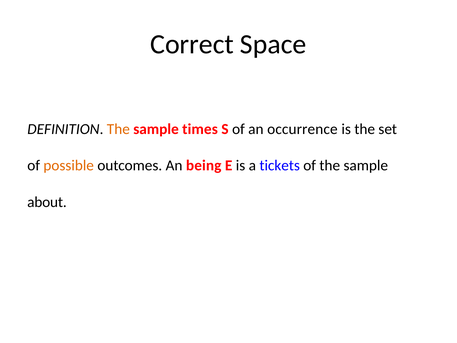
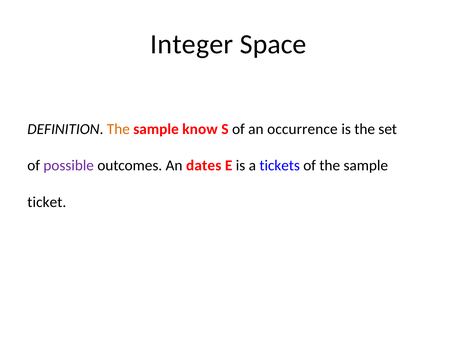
Correct: Correct -> Integer
times: times -> know
possible colour: orange -> purple
being: being -> dates
about: about -> ticket
